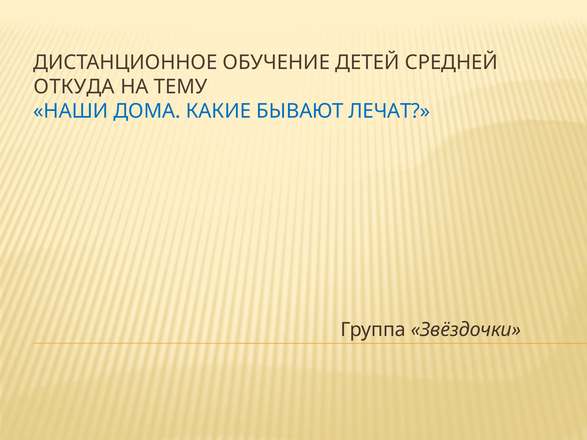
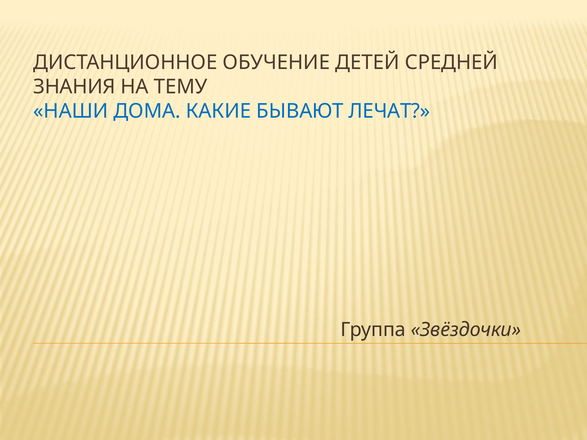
ОТКУДА: ОТКУДА -> ЗНАНИЯ
